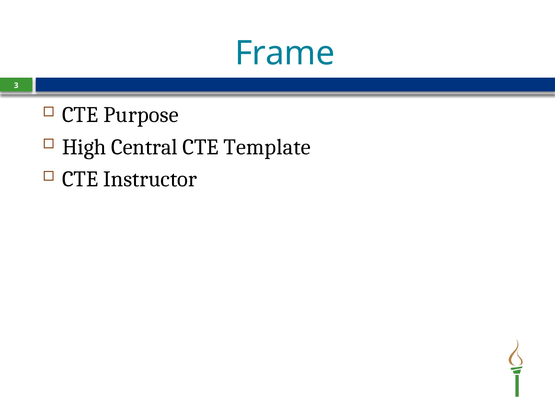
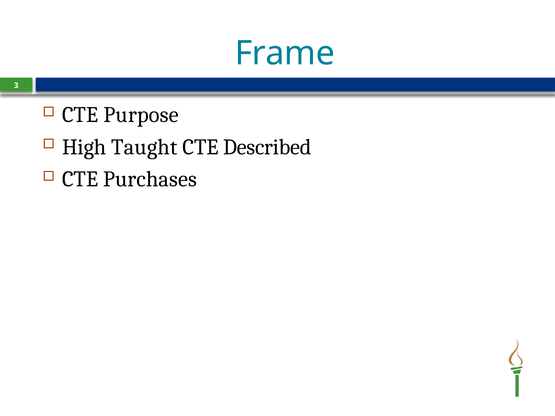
Central: Central -> Taught
Template: Template -> Described
Instructor: Instructor -> Purchases
